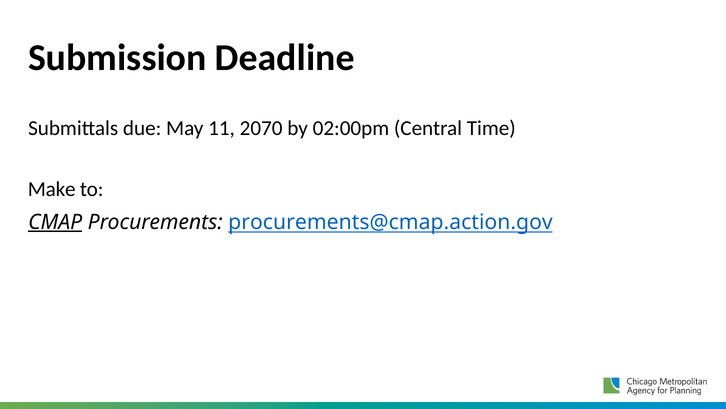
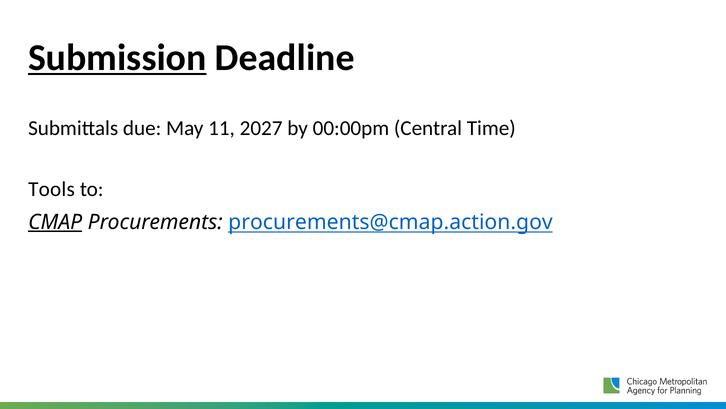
Submission underline: none -> present
2070: 2070 -> 2027
02:00pm: 02:00pm -> 00:00pm
Make: Make -> Tools
